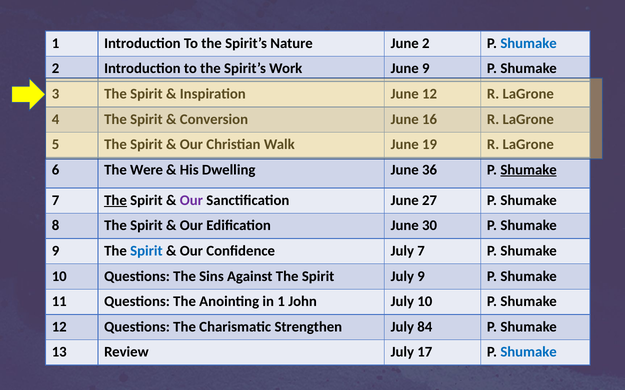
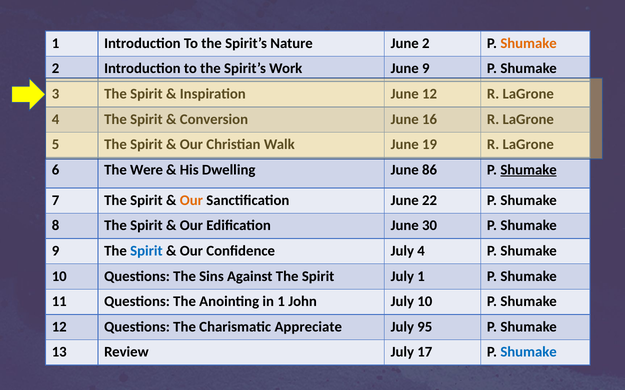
Shumake at (529, 43) colour: blue -> orange
36: 36 -> 86
The at (116, 201) underline: present -> none
Our at (191, 201) colour: purple -> orange
27: 27 -> 22
July 7: 7 -> 4
July 9: 9 -> 1
Strengthen: Strengthen -> Appreciate
84: 84 -> 95
